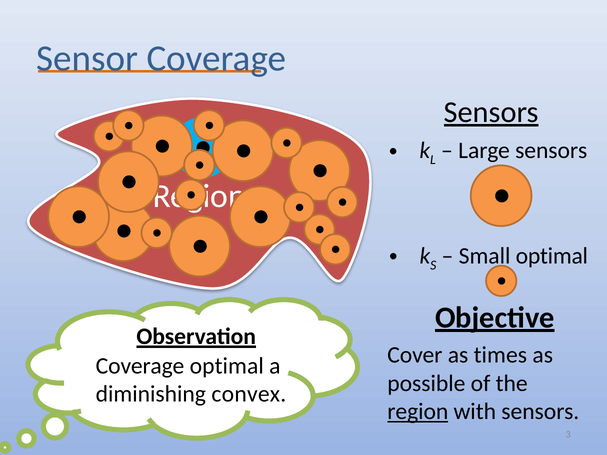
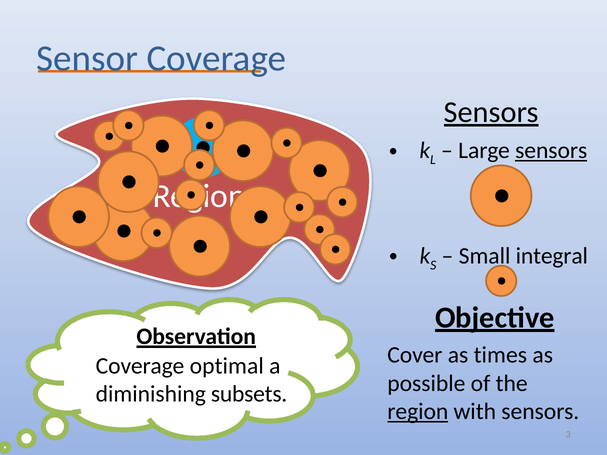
sensors at (551, 151) underline: none -> present
Small optimal: optimal -> integral
convex: convex -> subsets
